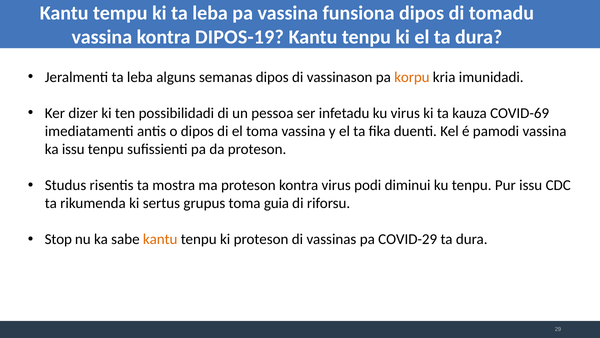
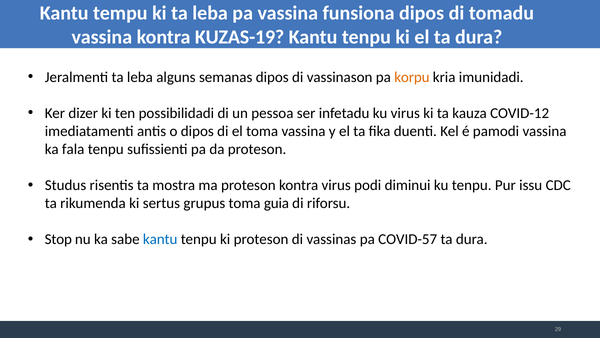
DIPOS-19: DIPOS-19 -> KUZAS-19
COVID-69: COVID-69 -> COVID-12
ka issu: issu -> fala
kantu at (160, 239) colour: orange -> blue
COVID-29: COVID-29 -> COVID-57
